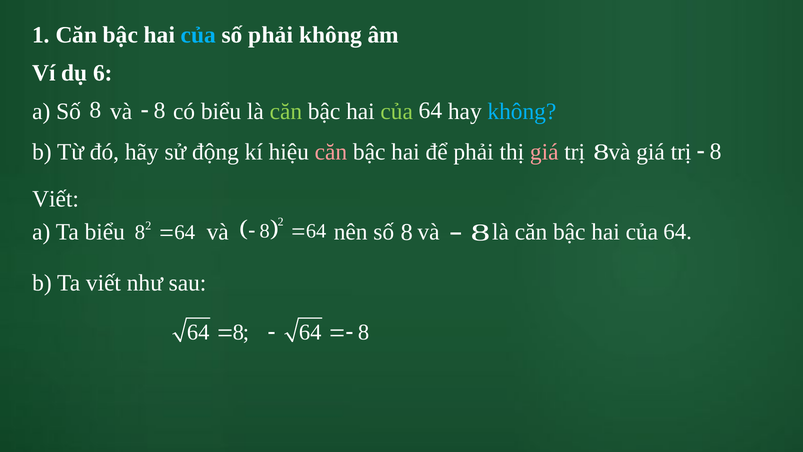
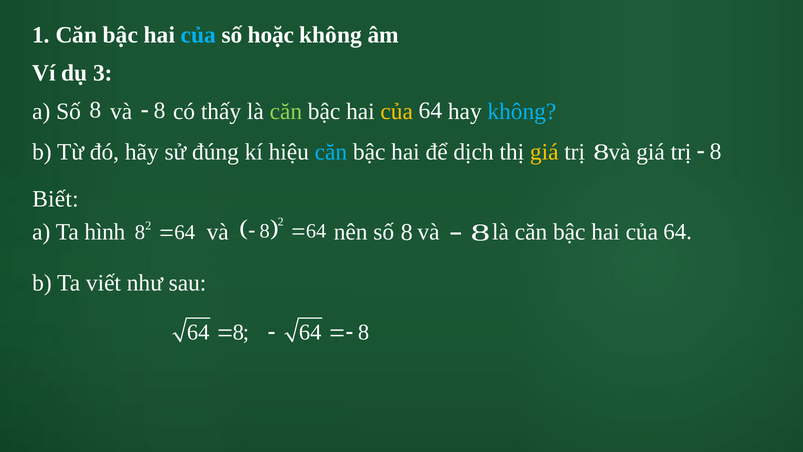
số phải: phải -> hoặc
6: 6 -> 3
có biểu: biểu -> thấy
của at (397, 112) colour: light green -> yellow
động: động -> đúng
căn at (331, 152) colour: pink -> light blue
để phải: phải -> dịch
giá at (544, 152) colour: pink -> yellow
Viết at (56, 199): Viết -> Biết
Ta biểu: biểu -> hình
